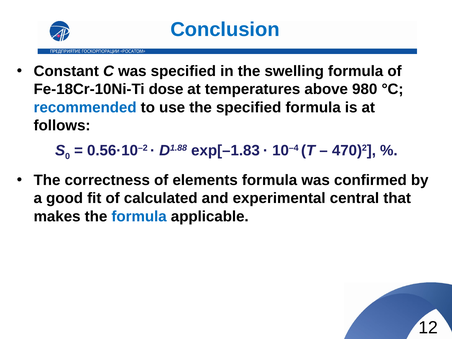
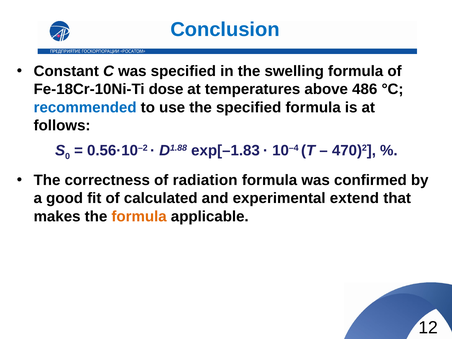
980: 980 -> 486
elements: elements -> radiation
central: central -> extend
formula at (139, 216) colour: blue -> orange
